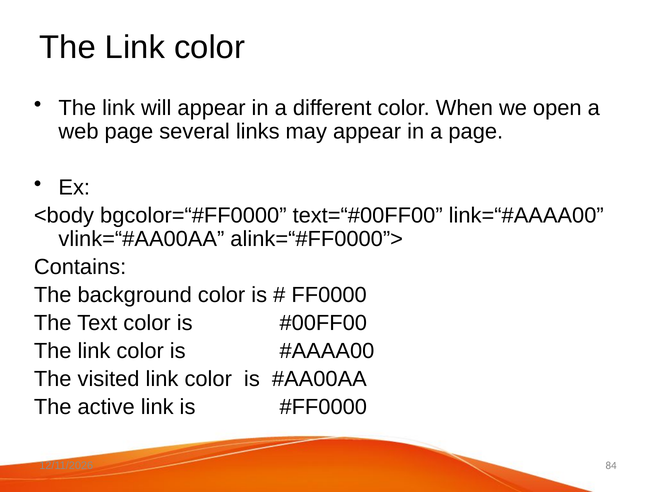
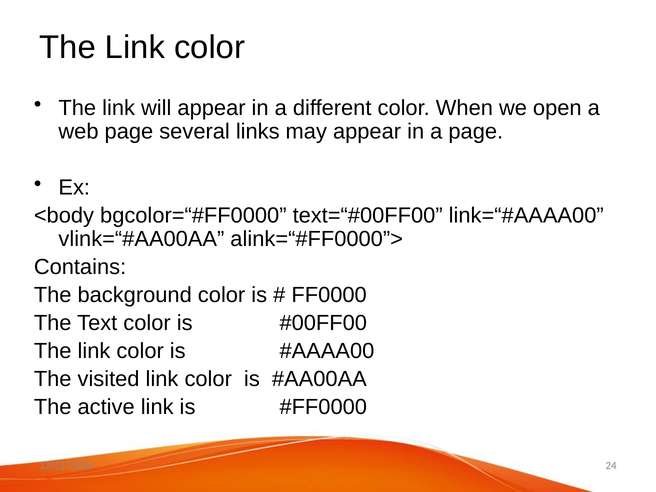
84: 84 -> 24
